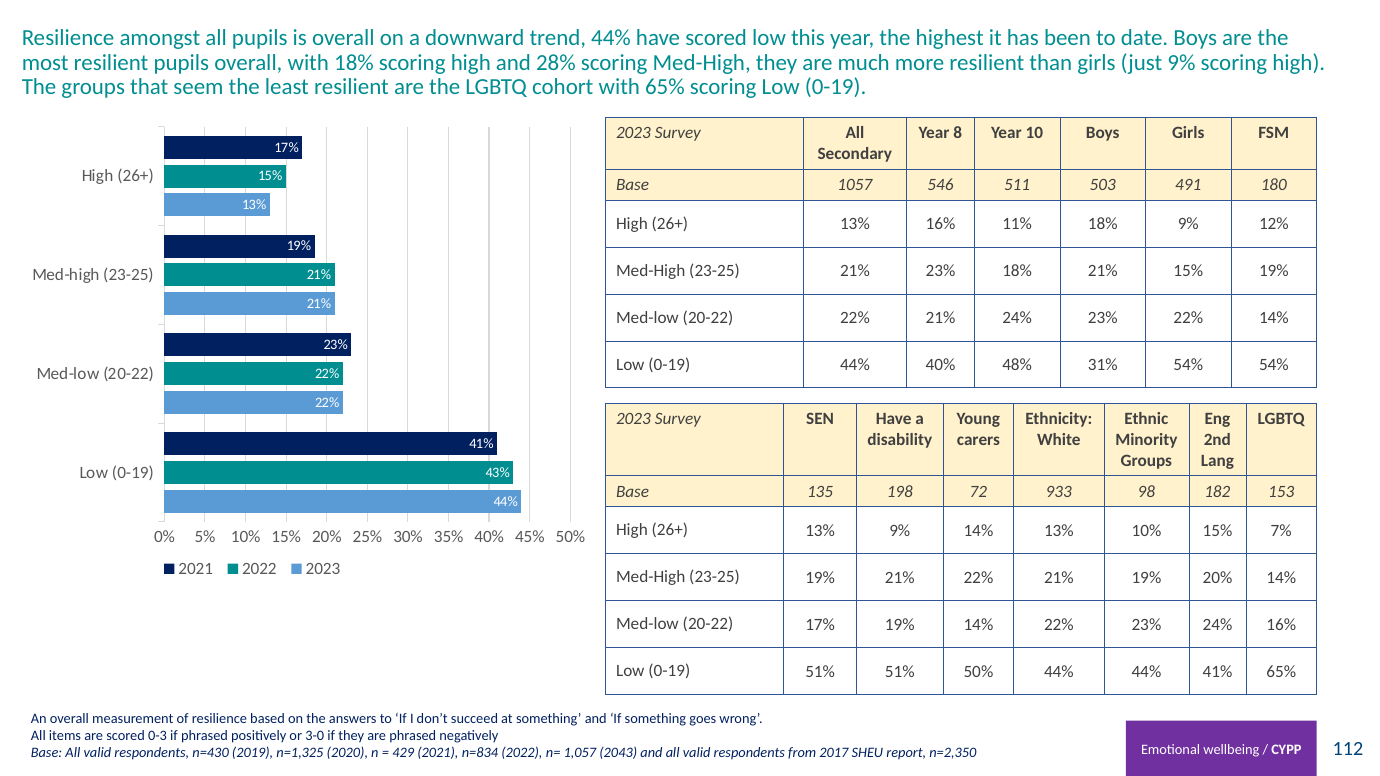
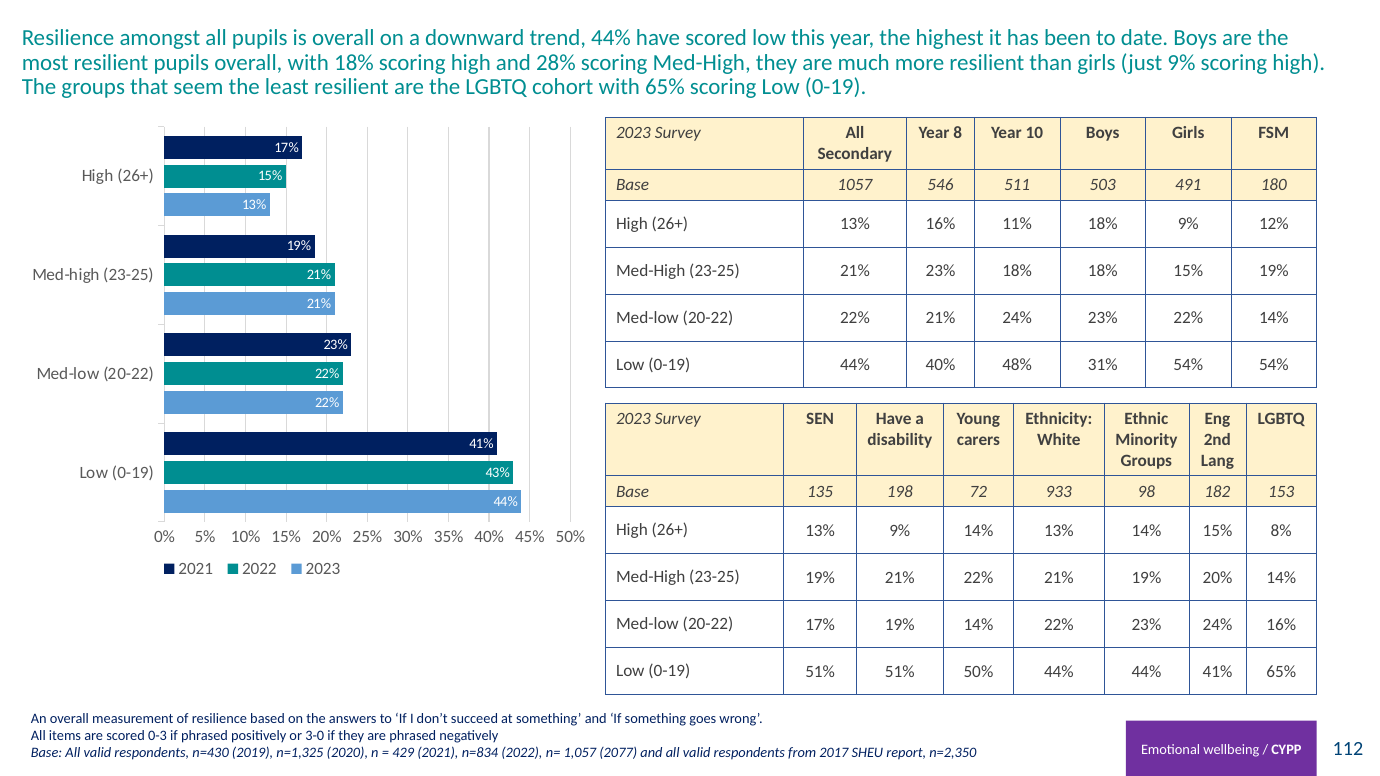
18% 21%: 21% -> 18%
13% 10%: 10% -> 14%
7%: 7% -> 8%
2043: 2043 -> 2077
